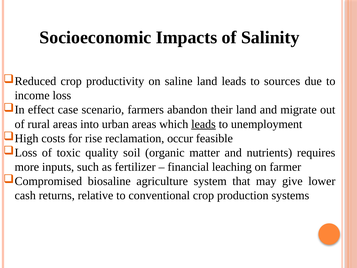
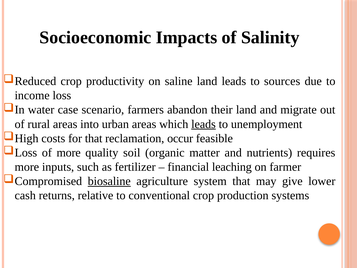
effect: effect -> water
for rise: rise -> that
of toxic: toxic -> more
biosaline underline: none -> present
